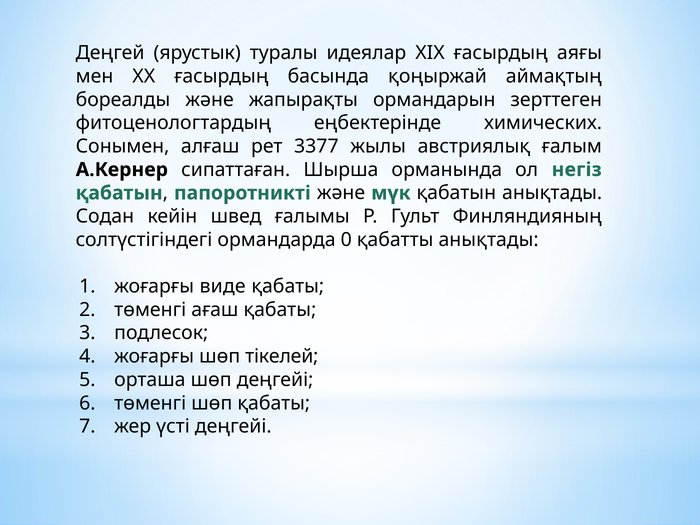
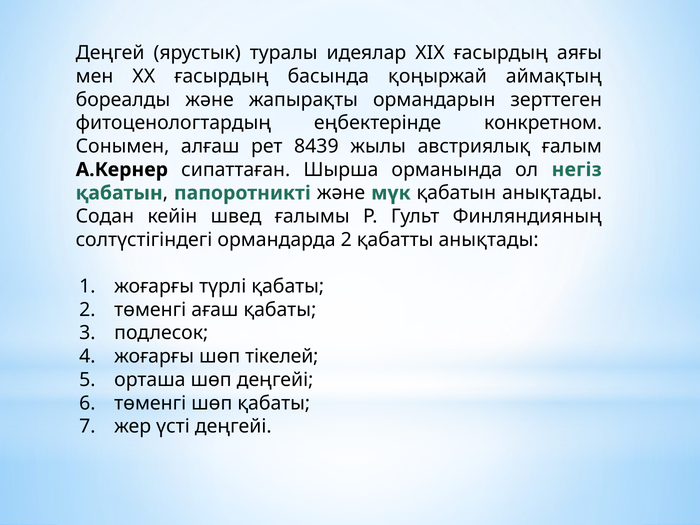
химических: химических -> конкретном
3377: 3377 -> 8439
ормандарда 0: 0 -> 2
виде: виде -> түрлі
